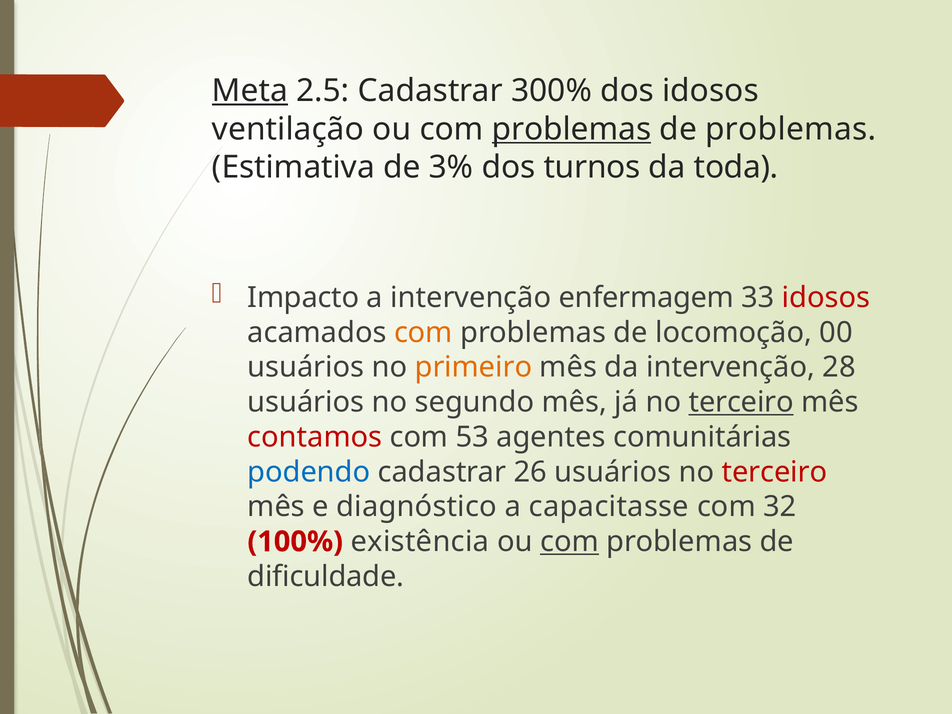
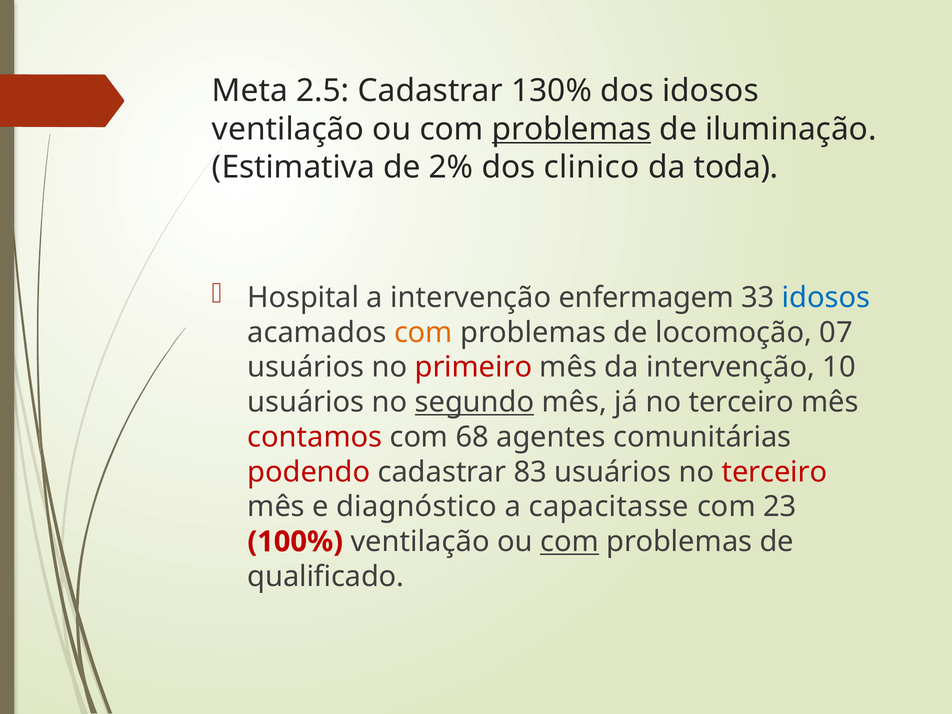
Meta underline: present -> none
300%: 300% -> 130%
de problemas: problemas -> iluminação
3%: 3% -> 2%
turnos: turnos -> clinico
Impacto: Impacto -> Hospital
idosos at (826, 298) colour: red -> blue
00: 00 -> 07
primeiro colour: orange -> red
28: 28 -> 10
segundo underline: none -> present
terceiro at (741, 402) underline: present -> none
53: 53 -> 68
podendo colour: blue -> red
26: 26 -> 83
32: 32 -> 23
100% existência: existência -> ventilação
dificuldade: dificuldade -> qualificado
